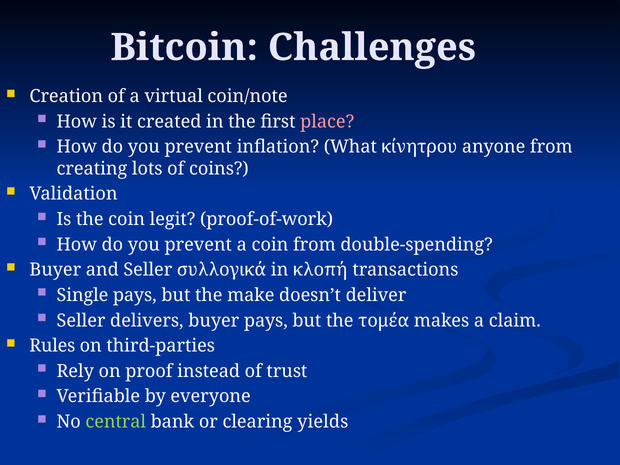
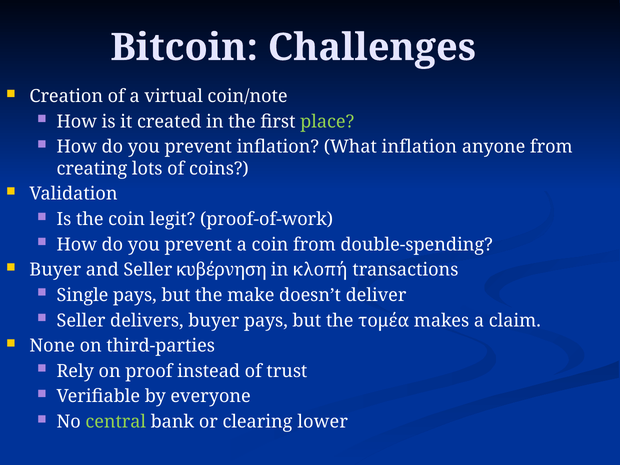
place colour: pink -> light green
What κίνητρου: κίνητρου -> inflation
συλλογικά: συλλογικά -> κυβέρνηση
Rules: Rules -> None
yields: yields -> lower
